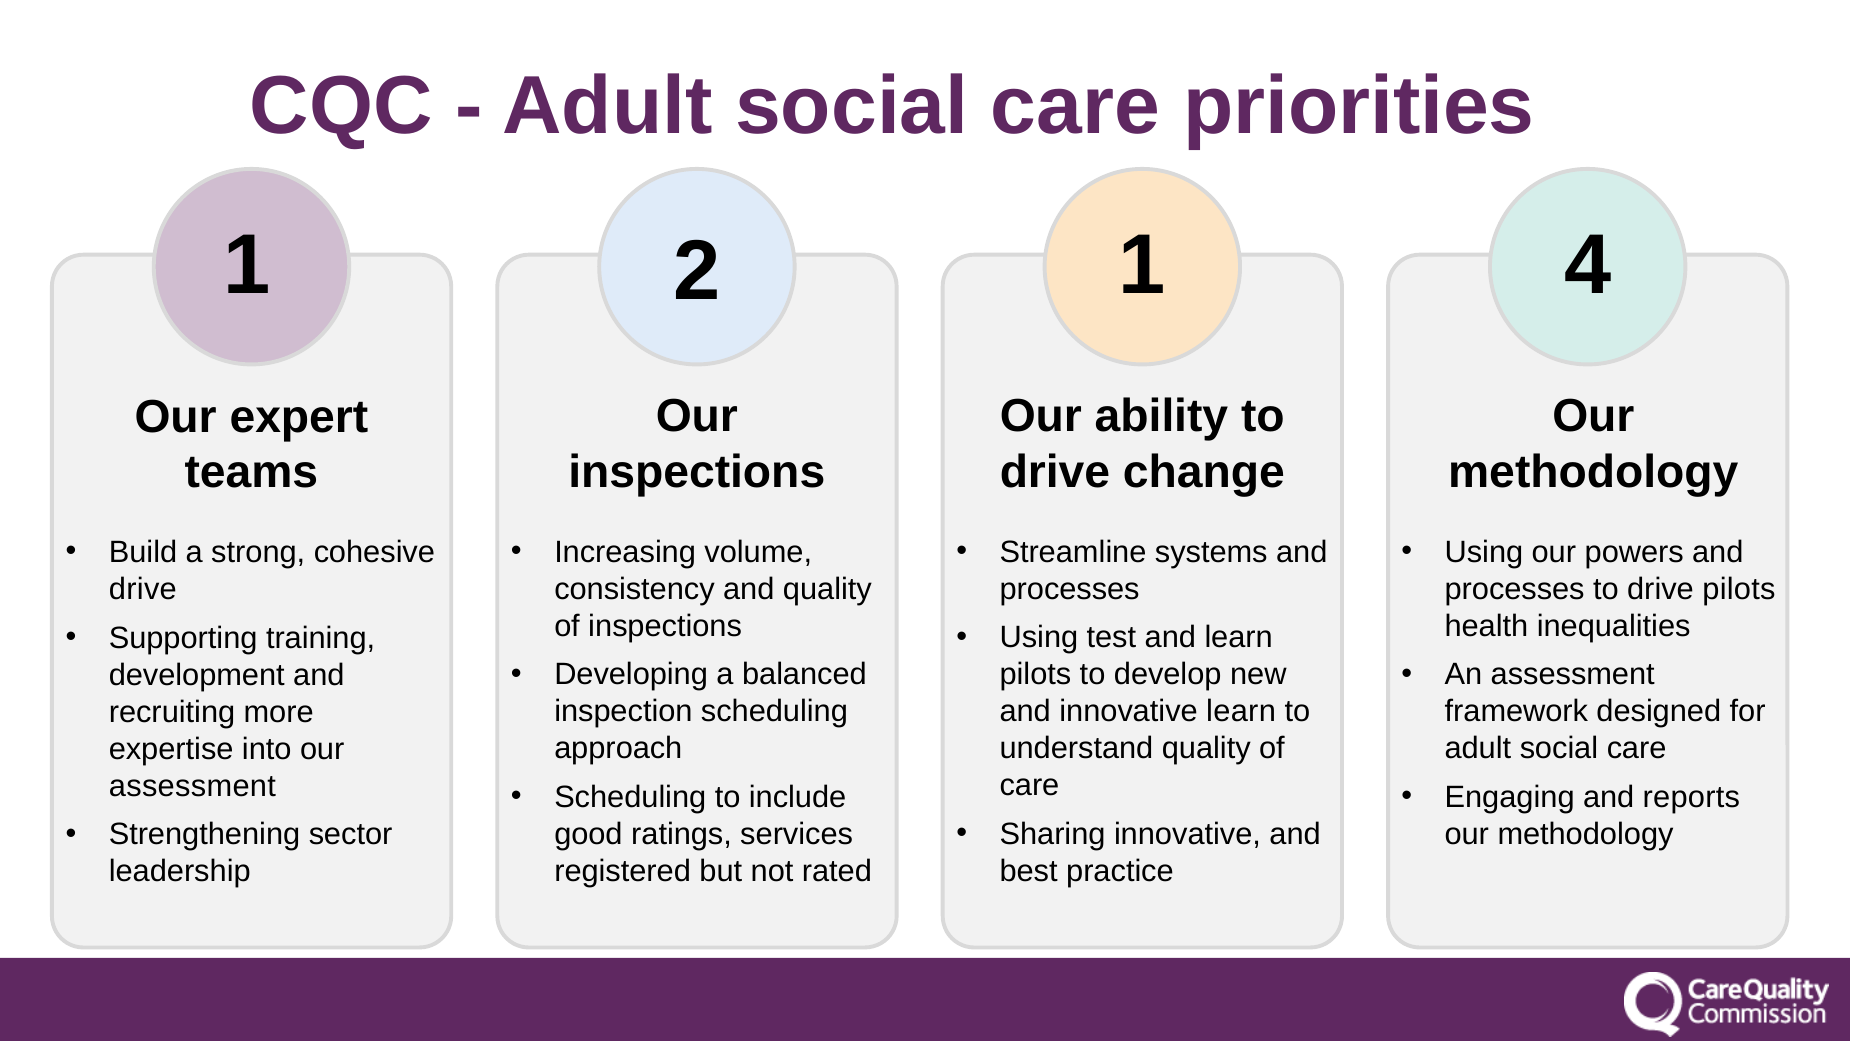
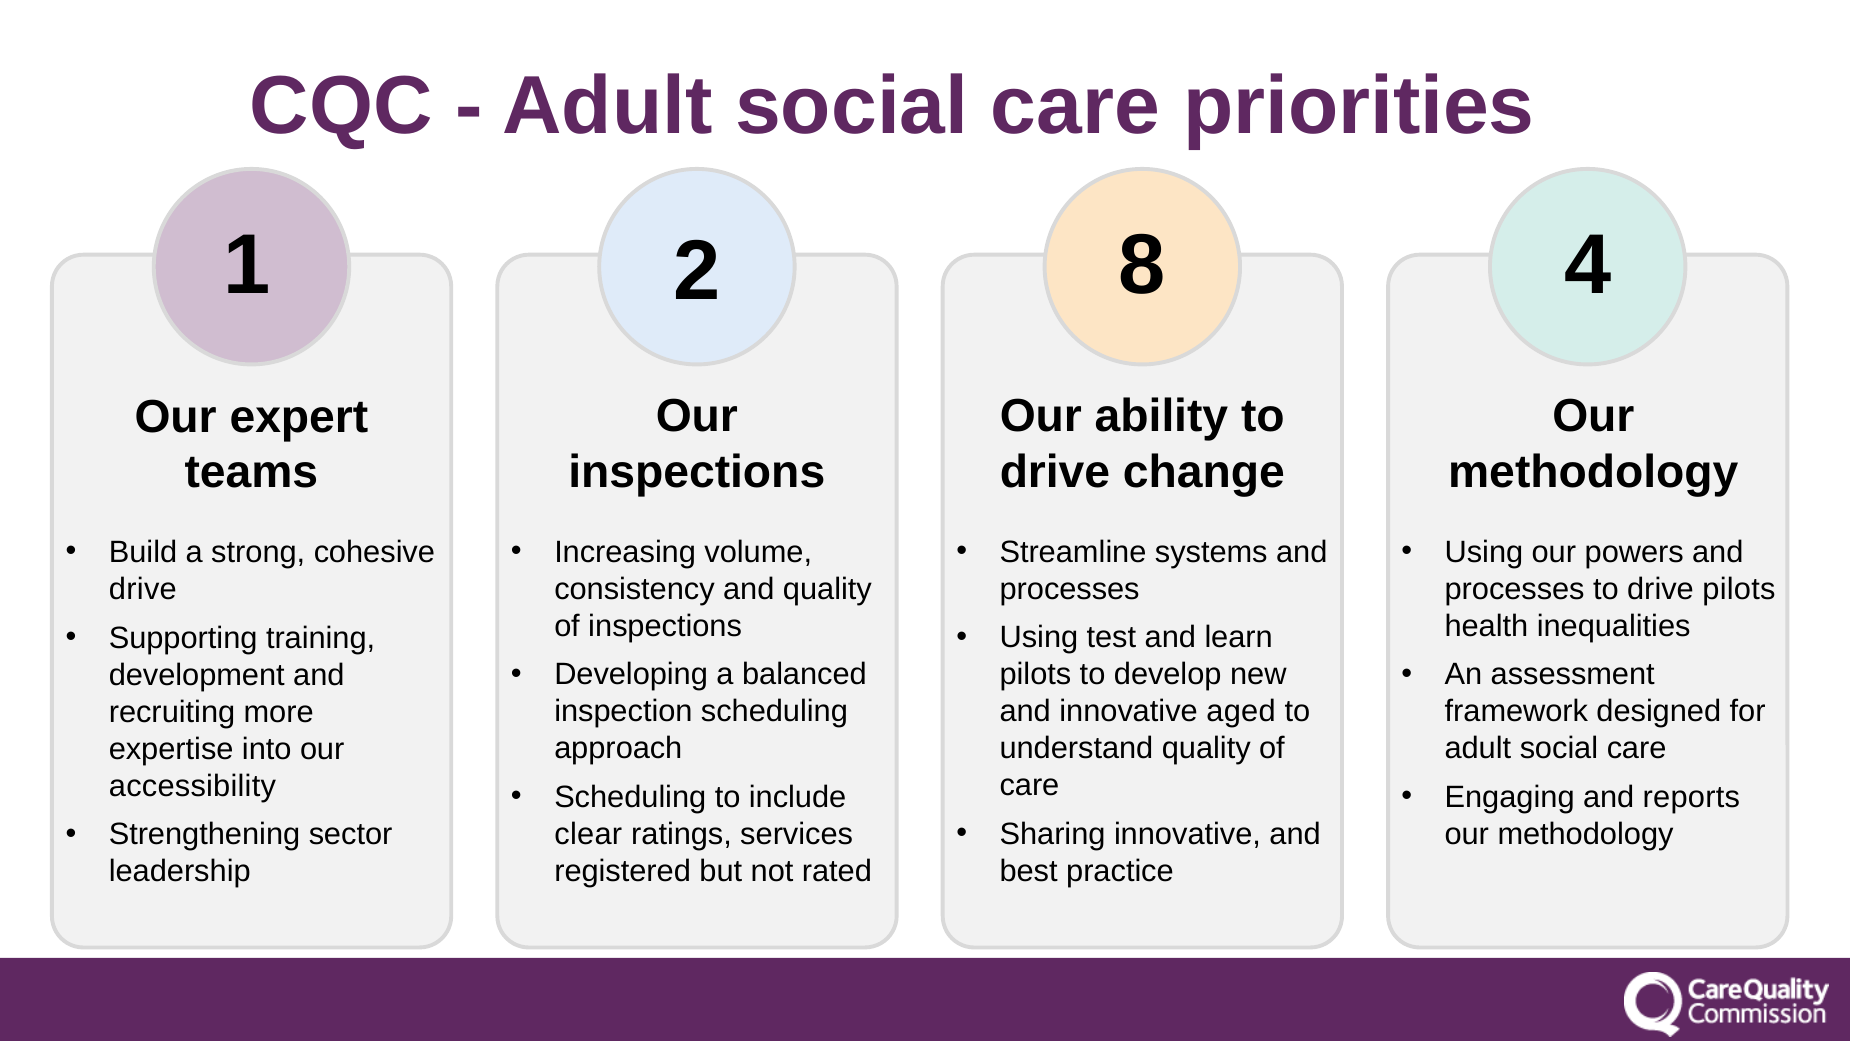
2 1: 1 -> 8
innovative learn: learn -> aged
assessment at (192, 786): assessment -> accessibility
good: good -> clear
